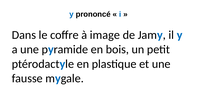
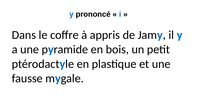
image: image -> appris
